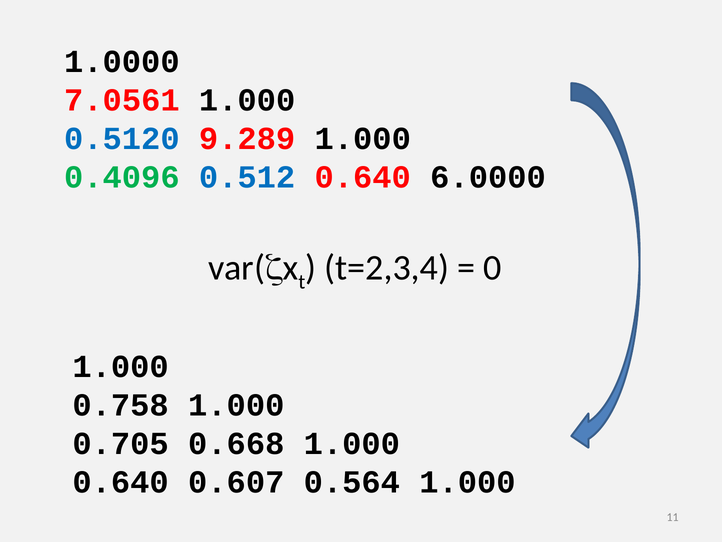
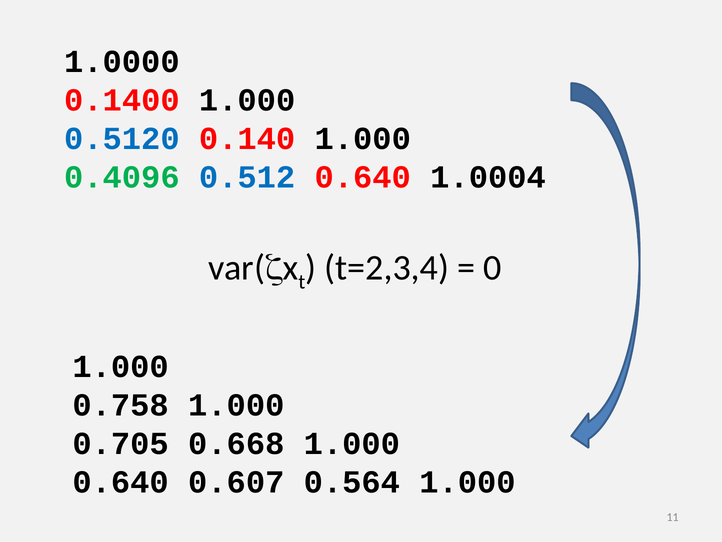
7.0561: 7.0561 -> 0.1400
9.289: 9.289 -> 0.140
6.0000: 6.0000 -> 1.0004
